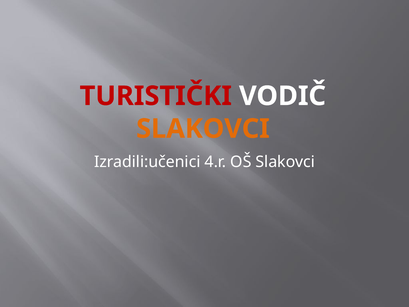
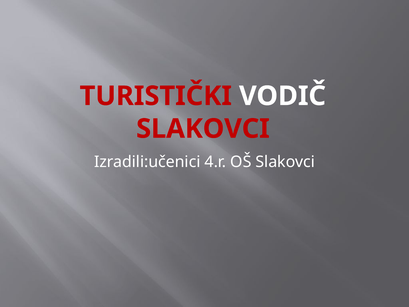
SLAKOVCI at (203, 129) colour: orange -> red
